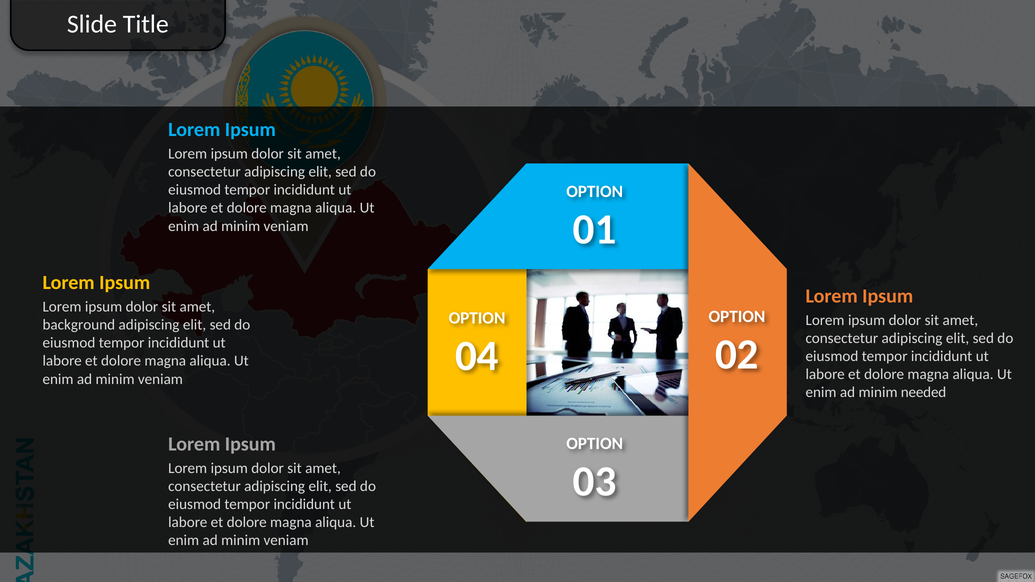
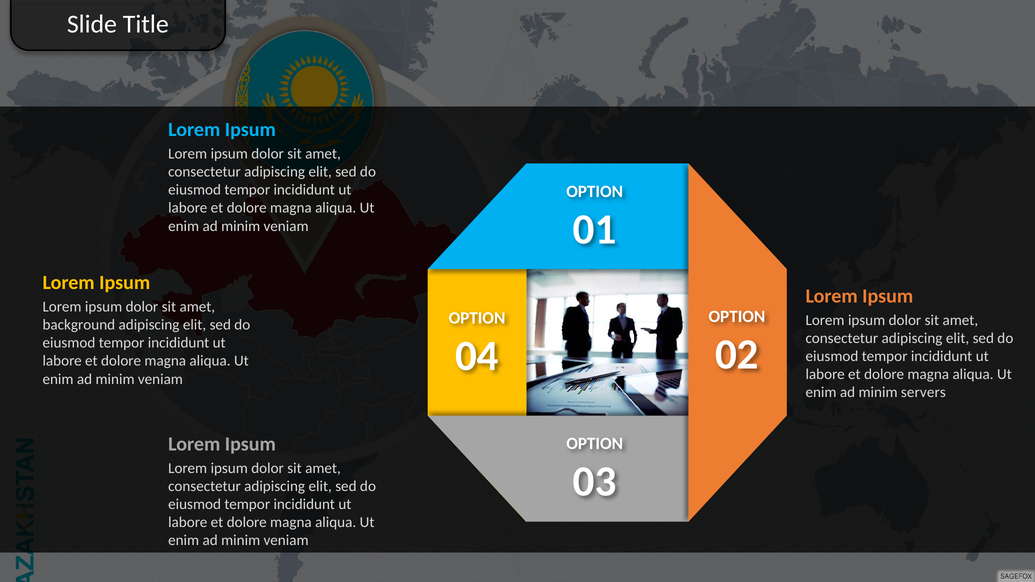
needed: needed -> servers
